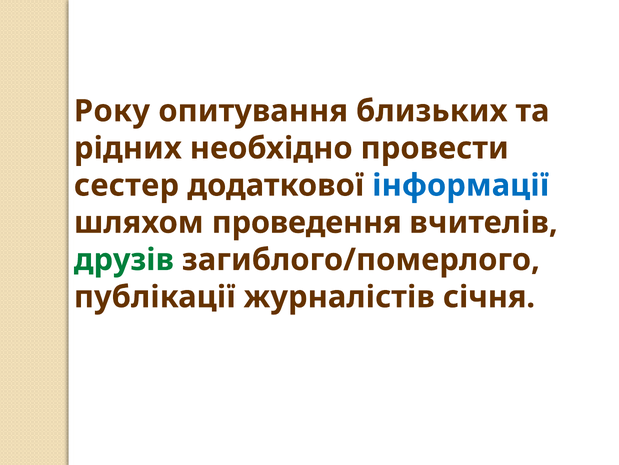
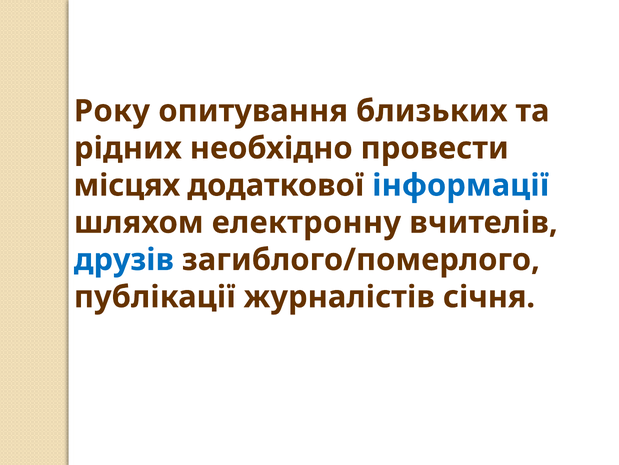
сестер: сестер -> місцях
проведення: проведення -> електронну
друзів colour: green -> blue
